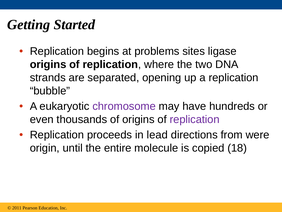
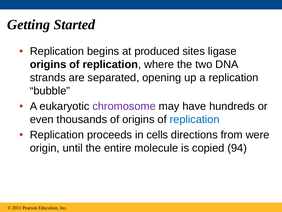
problems: problems -> produced
replication at (195, 119) colour: purple -> blue
lead: lead -> cells
18: 18 -> 94
